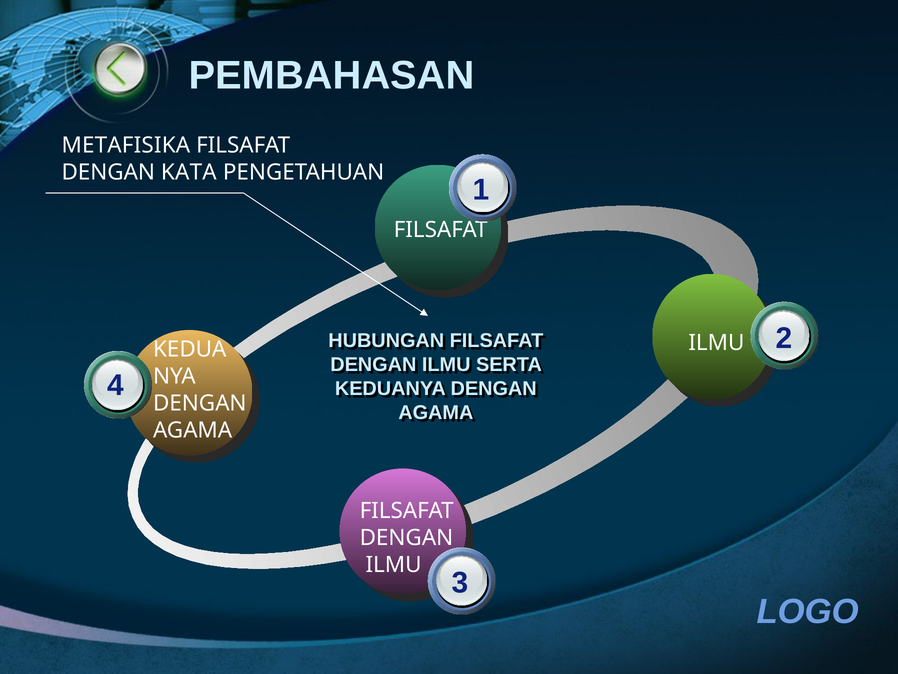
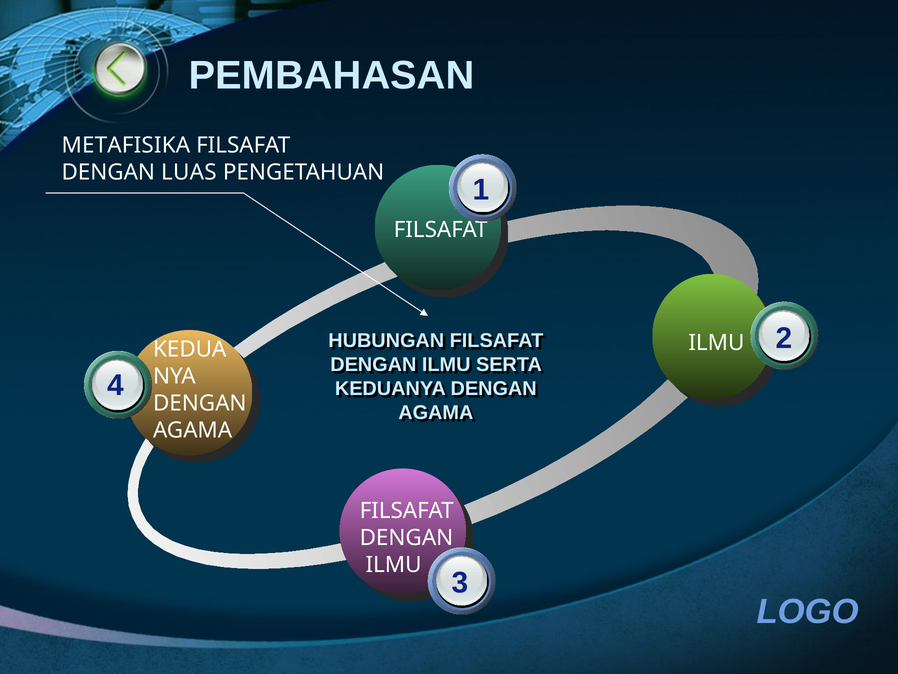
KATA: KATA -> LUAS
